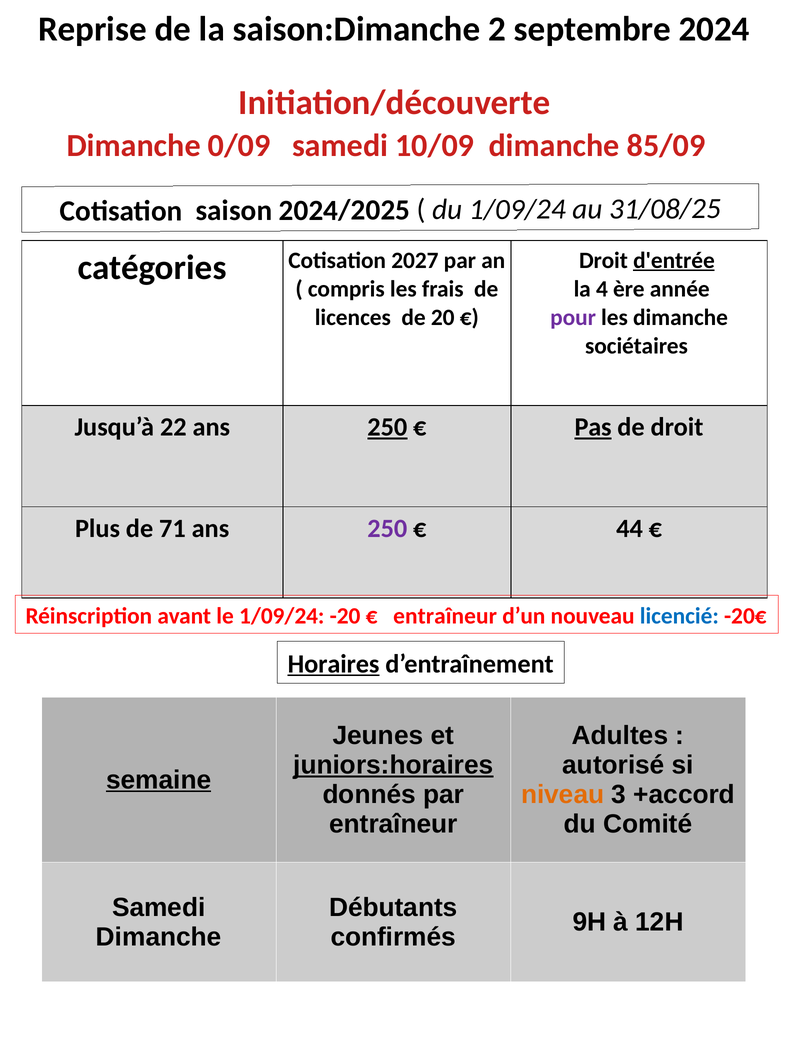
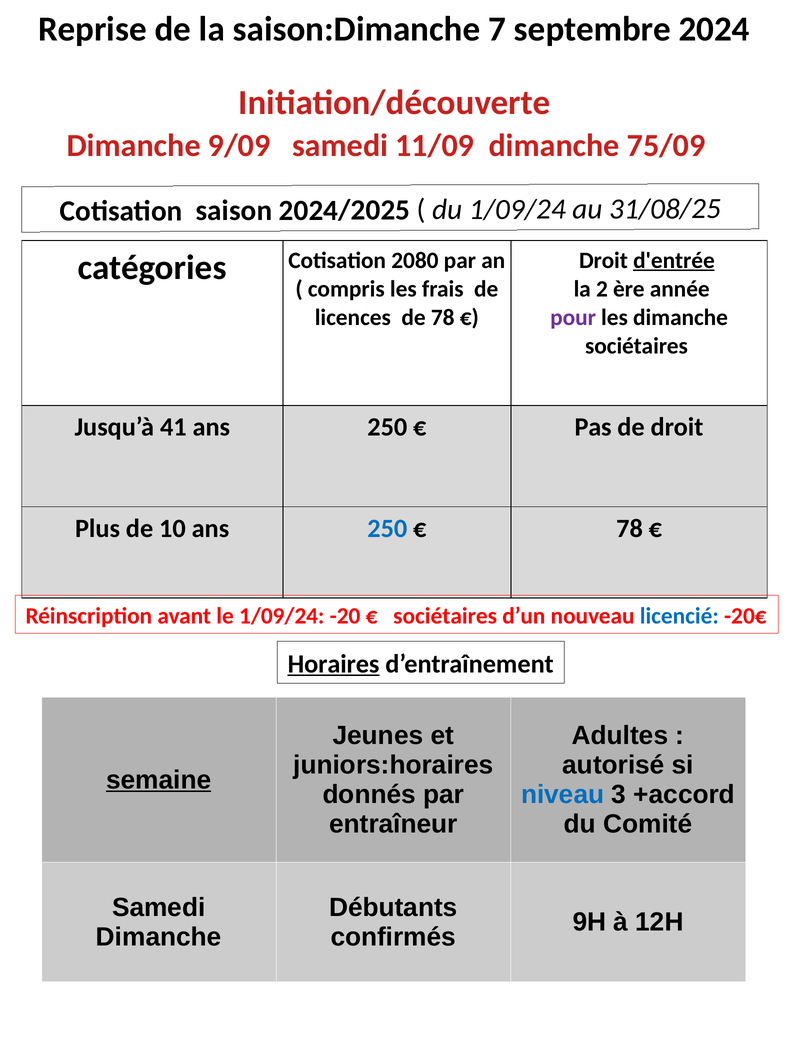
2: 2 -> 7
0/09: 0/09 -> 9/09
10/09: 10/09 -> 11/09
85/09: 85/09 -> 75/09
2027: 2027 -> 2080
4: 4 -> 2
de 20: 20 -> 78
22: 22 -> 41
250 at (387, 427) underline: present -> none
Pas underline: present -> none
71: 71 -> 10
250 at (387, 528) colour: purple -> blue
44 at (630, 528): 44 -> 78
entraîneur at (445, 615): entraîneur -> sociétaires
juniors:horaires underline: present -> none
niveau colour: orange -> blue
